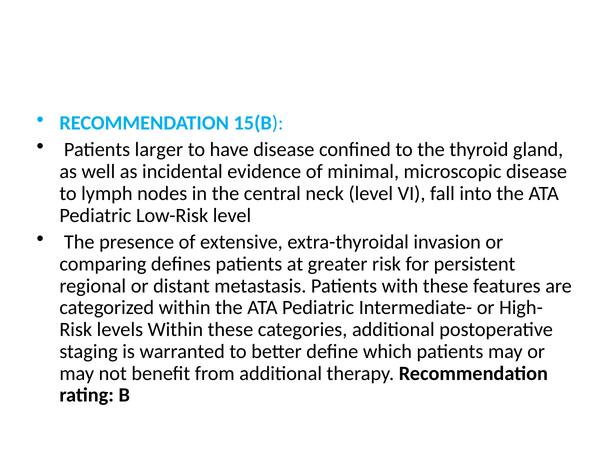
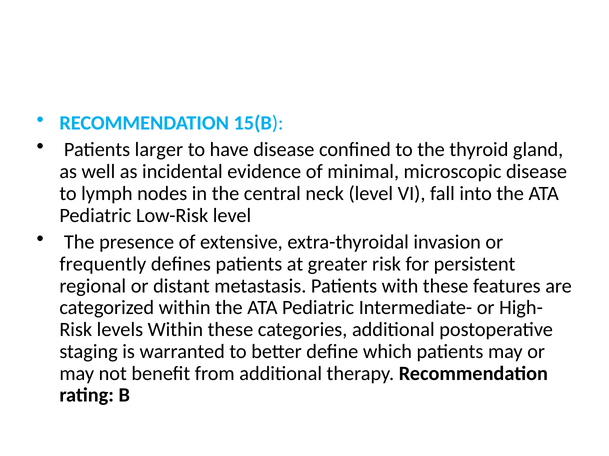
comparing: comparing -> frequently
